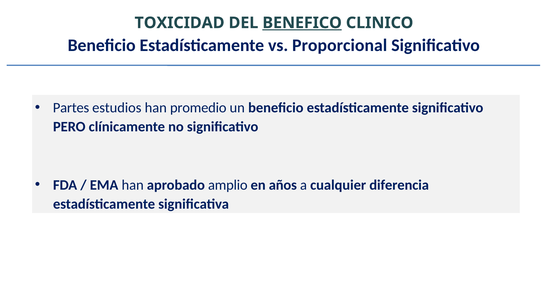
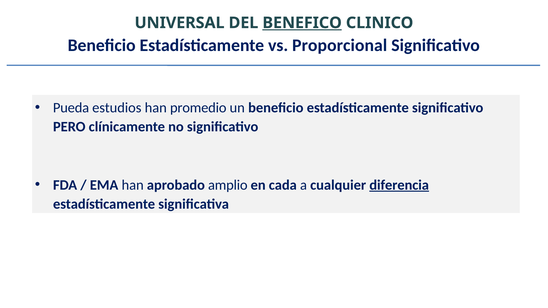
TOXICIDAD: TOXICIDAD -> UNIVERSAL
Partes: Partes -> Pueda
años: años -> cada
diferencia underline: none -> present
